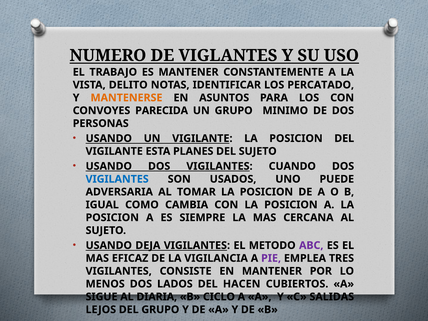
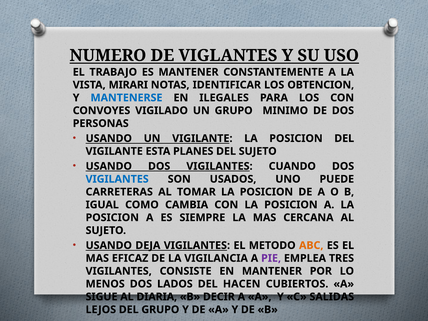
DELITO: DELITO -> MIRARI
PERCATADO: PERCATADO -> OBTENCION
MANTENERSE colour: orange -> blue
ASUNTOS: ASUNTOS -> ILEGALES
PARECIDA: PARECIDA -> VIGILADO
ADVERSARIA: ADVERSARIA -> CARRETERAS
ABC colour: purple -> orange
CICLO: CICLO -> DECIR
